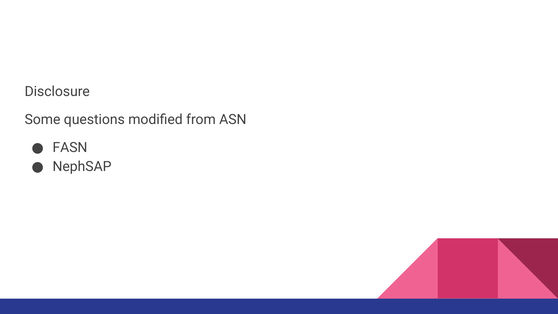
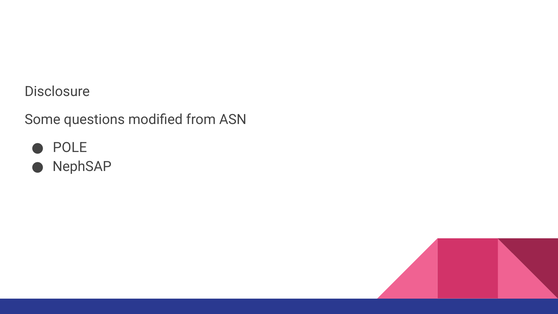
FASN: FASN -> POLE
